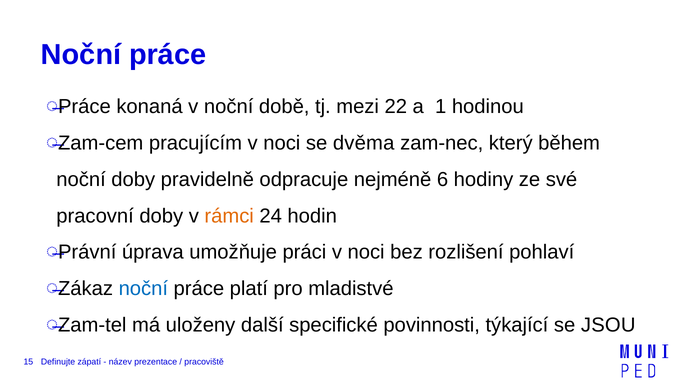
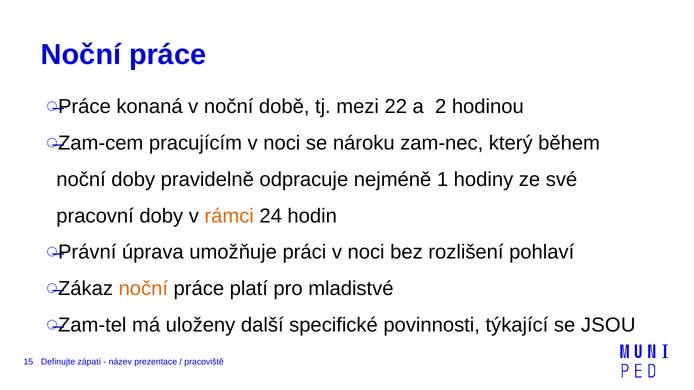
1: 1 -> 2
dvěma: dvěma -> nároku
6: 6 -> 1
noční at (143, 289) colour: blue -> orange
